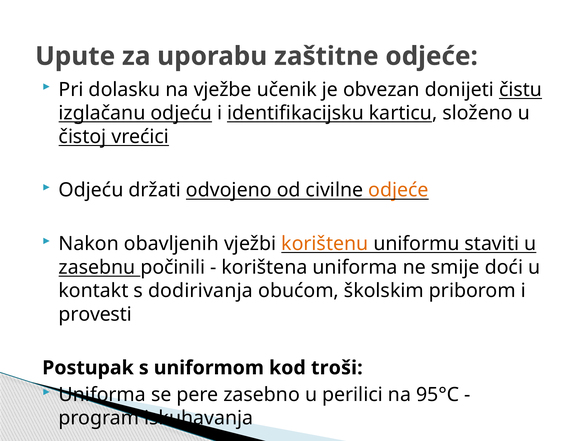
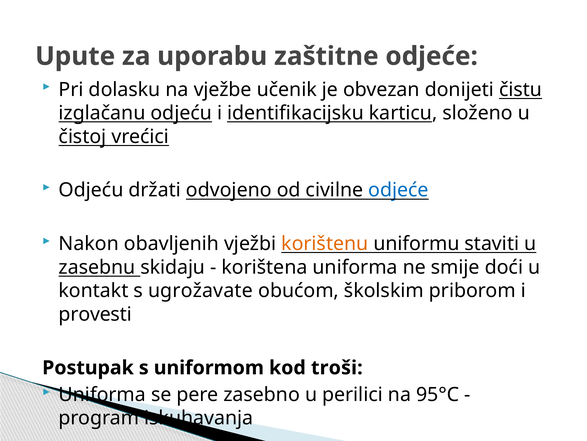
odjeće at (398, 190) colour: orange -> blue
počinili: počinili -> skidaju
dodirivanja: dodirivanja -> ugrožavate
